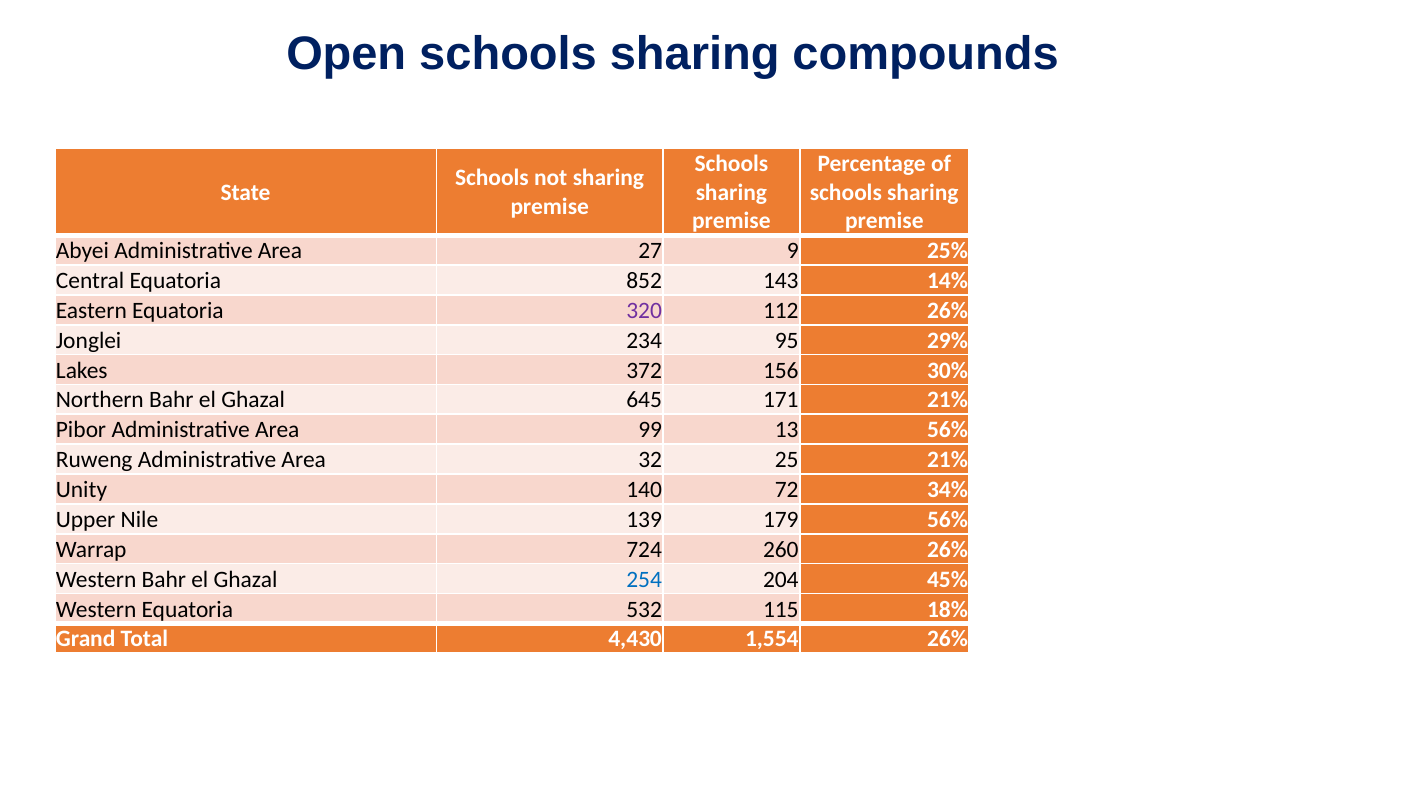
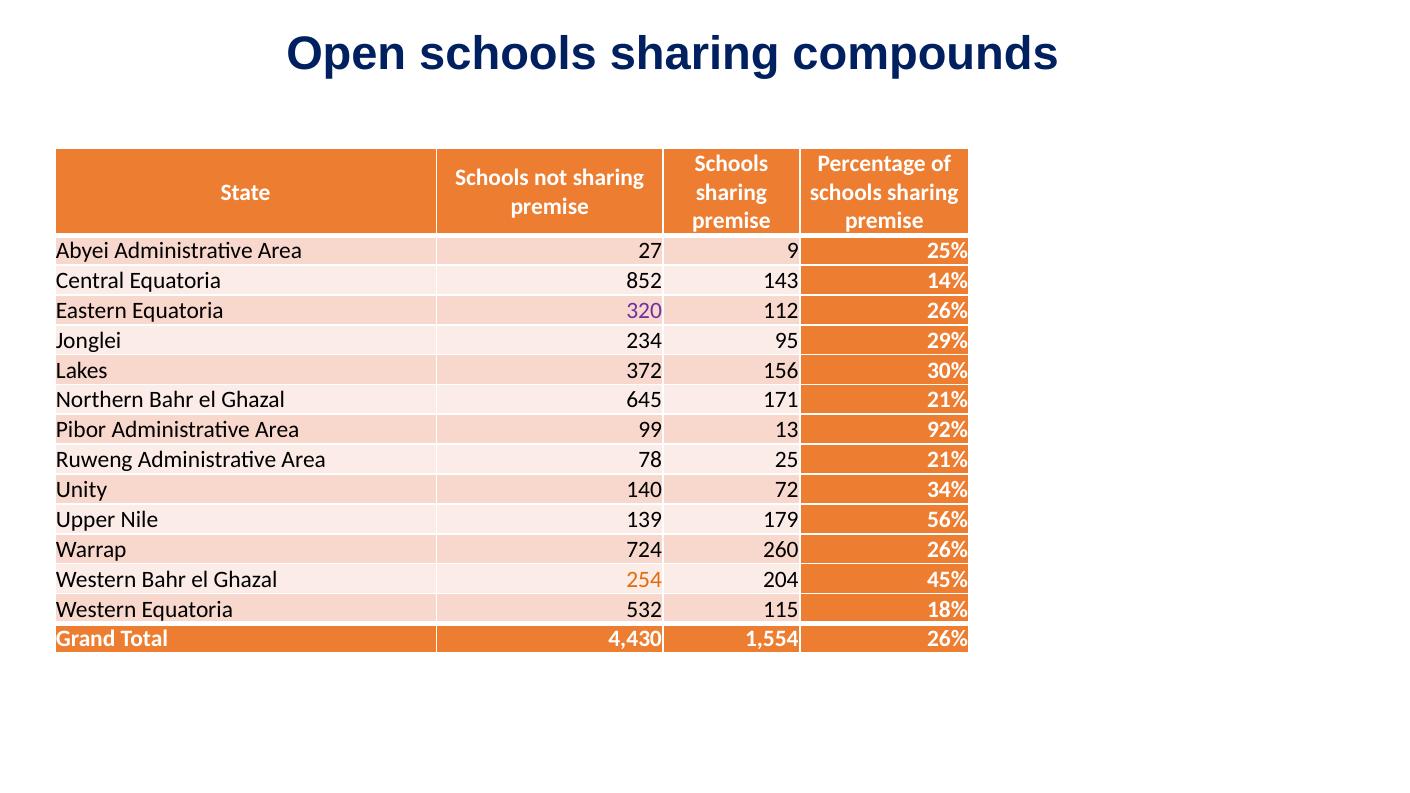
13 56%: 56% -> 92%
32: 32 -> 78
254 colour: blue -> orange
